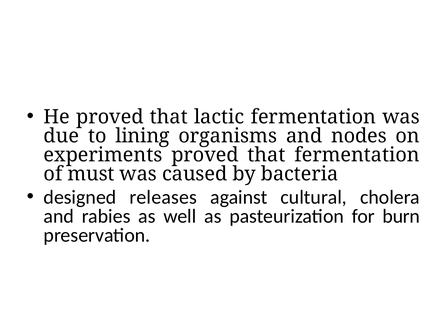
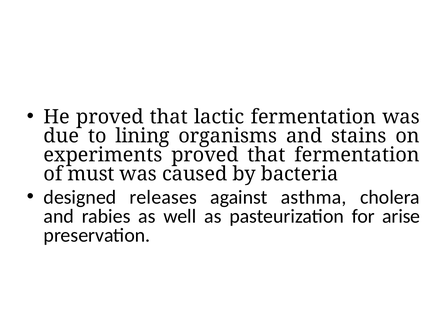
nodes: nodes -> stains
cultural: cultural -> asthma
burn: burn -> arise
